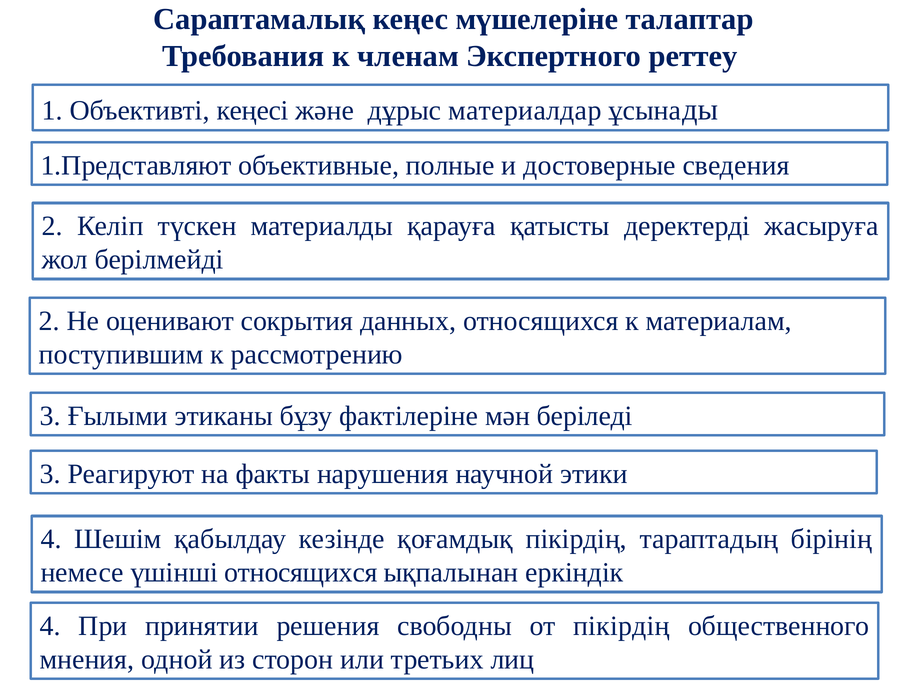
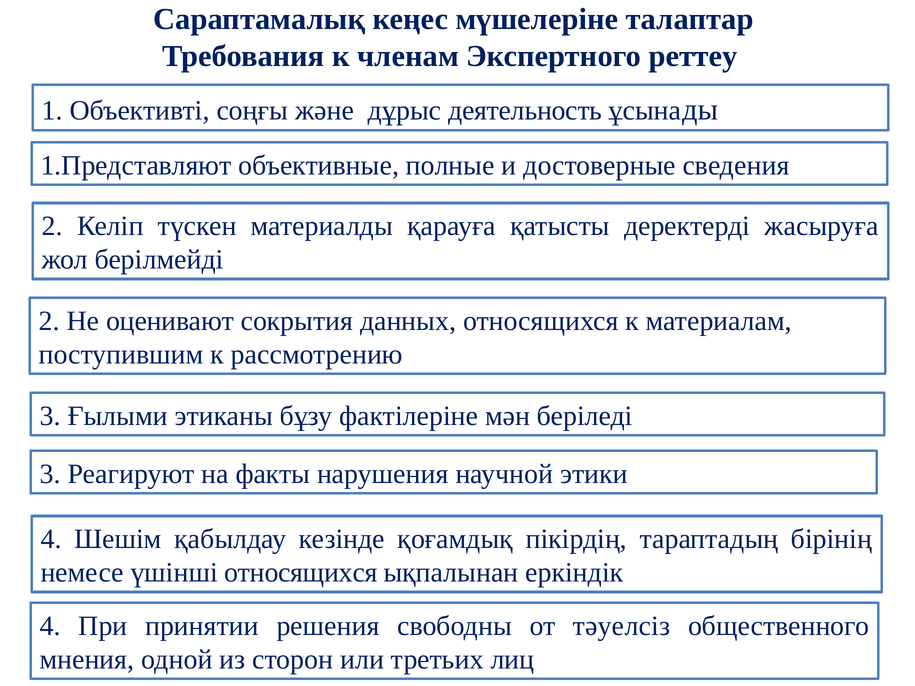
кеңесі: кеңесі -> соңғы
материалдар: материалдар -> деятельность
от пікірдің: пікірдің -> тәуелсіз
